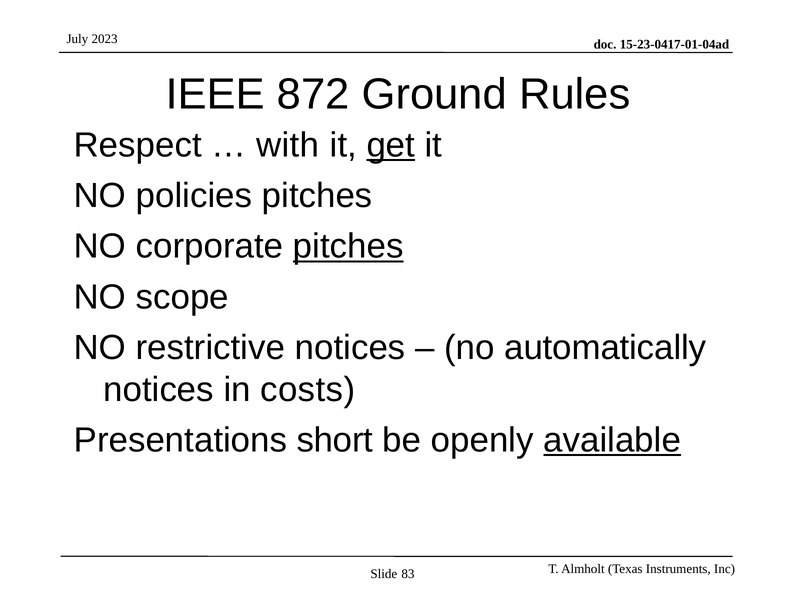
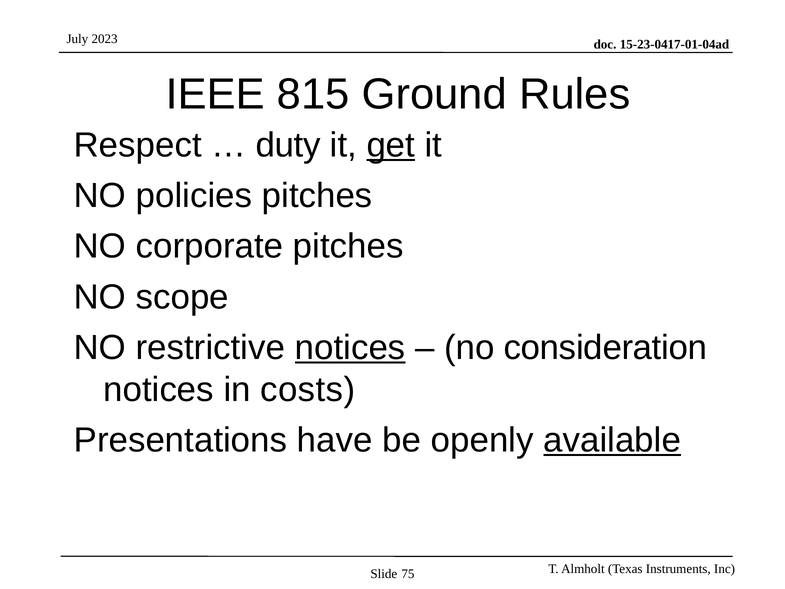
872: 872 -> 815
with: with -> duty
pitches at (348, 246) underline: present -> none
notices at (350, 347) underline: none -> present
automatically: automatically -> consideration
short: short -> have
83: 83 -> 75
